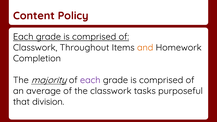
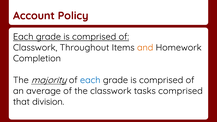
Content: Content -> Account
each at (90, 80) colour: purple -> blue
tasks purposeful: purposeful -> comprised
